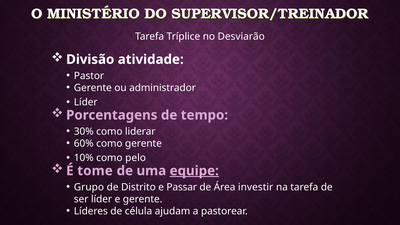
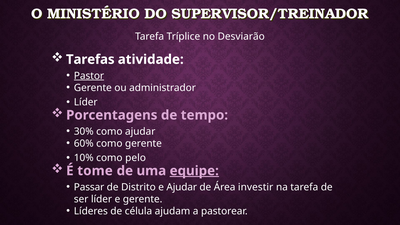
Divisão: Divisão -> Tarefas
Pastor underline: none -> present
como liderar: liderar -> ajudar
Grupo: Grupo -> Passar
e Passar: Passar -> Ajudar
